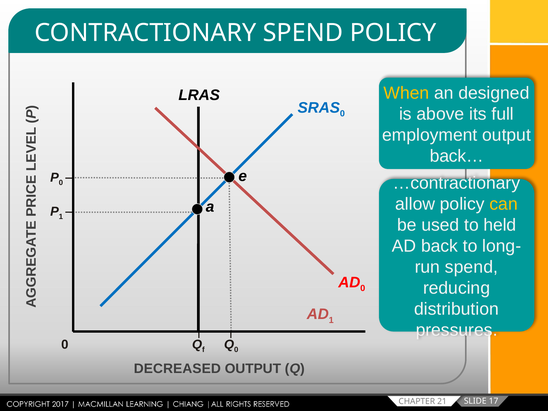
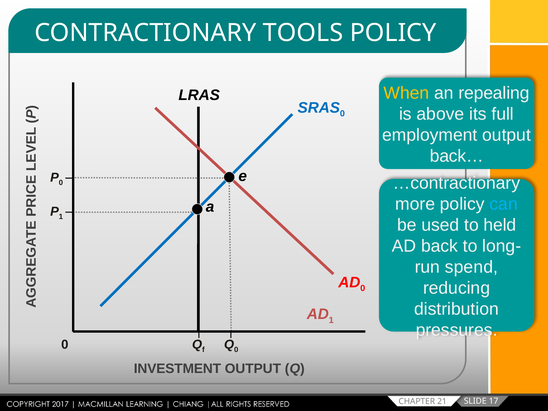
CONTRACTIONARY SPEND: SPEND -> TOOLS
designed: designed -> repealing
allow: allow -> more
can colour: yellow -> light blue
DECREASED: DECREASED -> INVESTMENT
